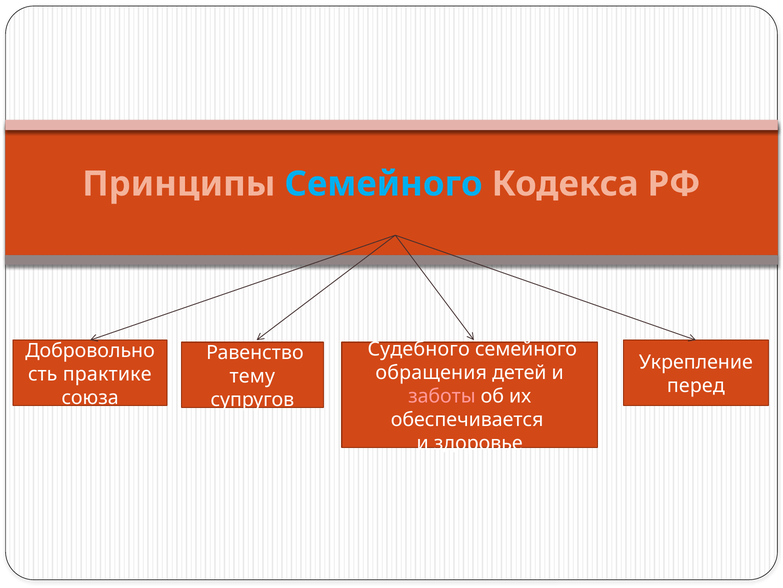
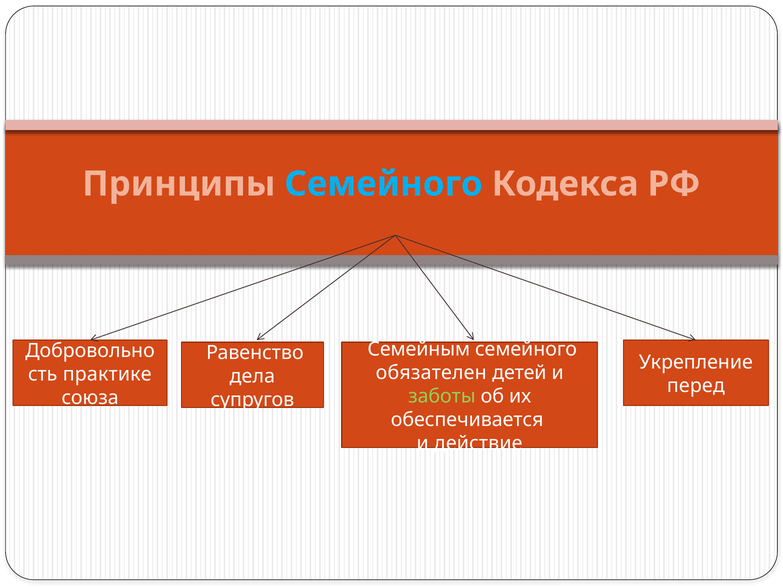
Судебного: Судебного -> Семейным
обращения: обращения -> обязателен
тему: тему -> дела
заботы colour: pink -> light green
здоровье: здоровье -> действие
